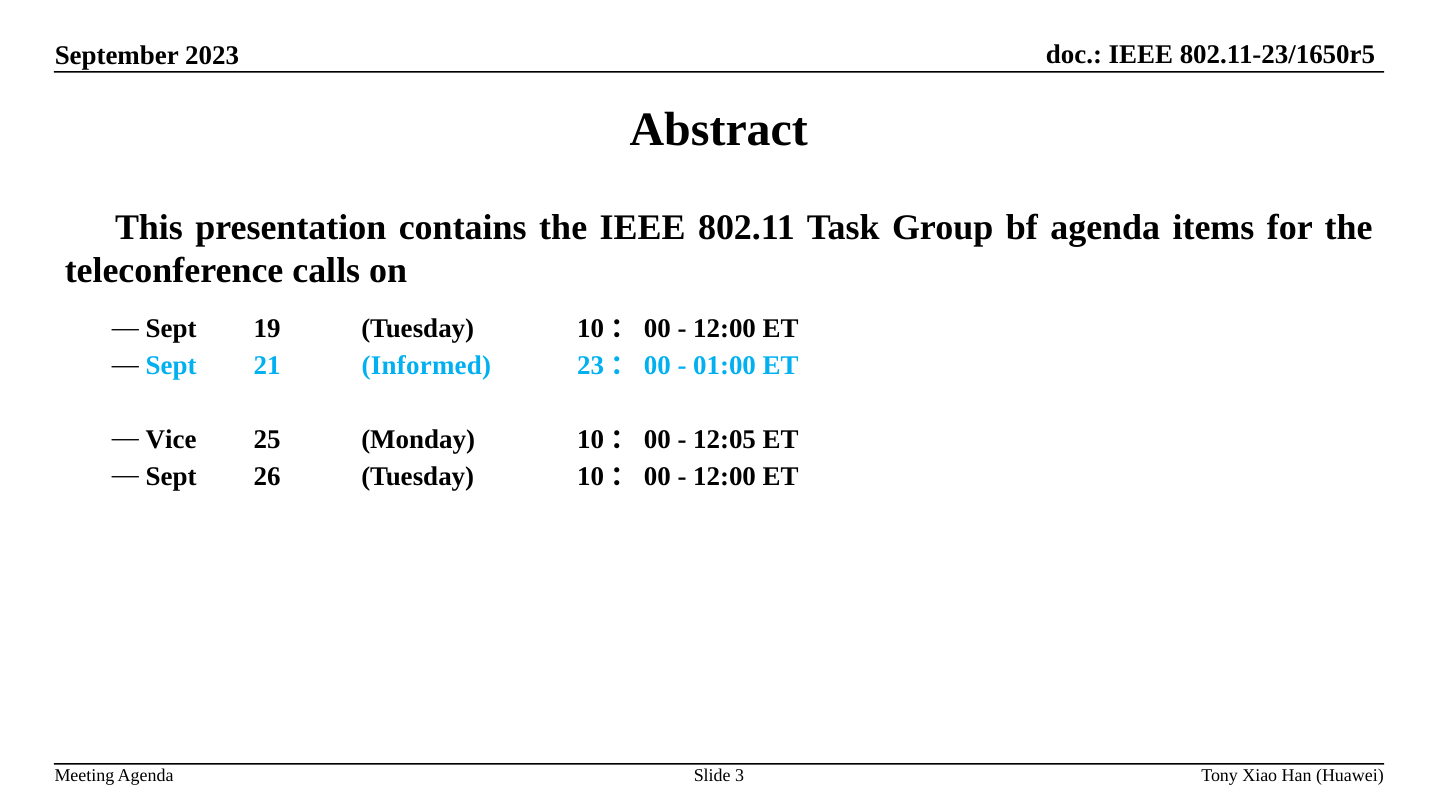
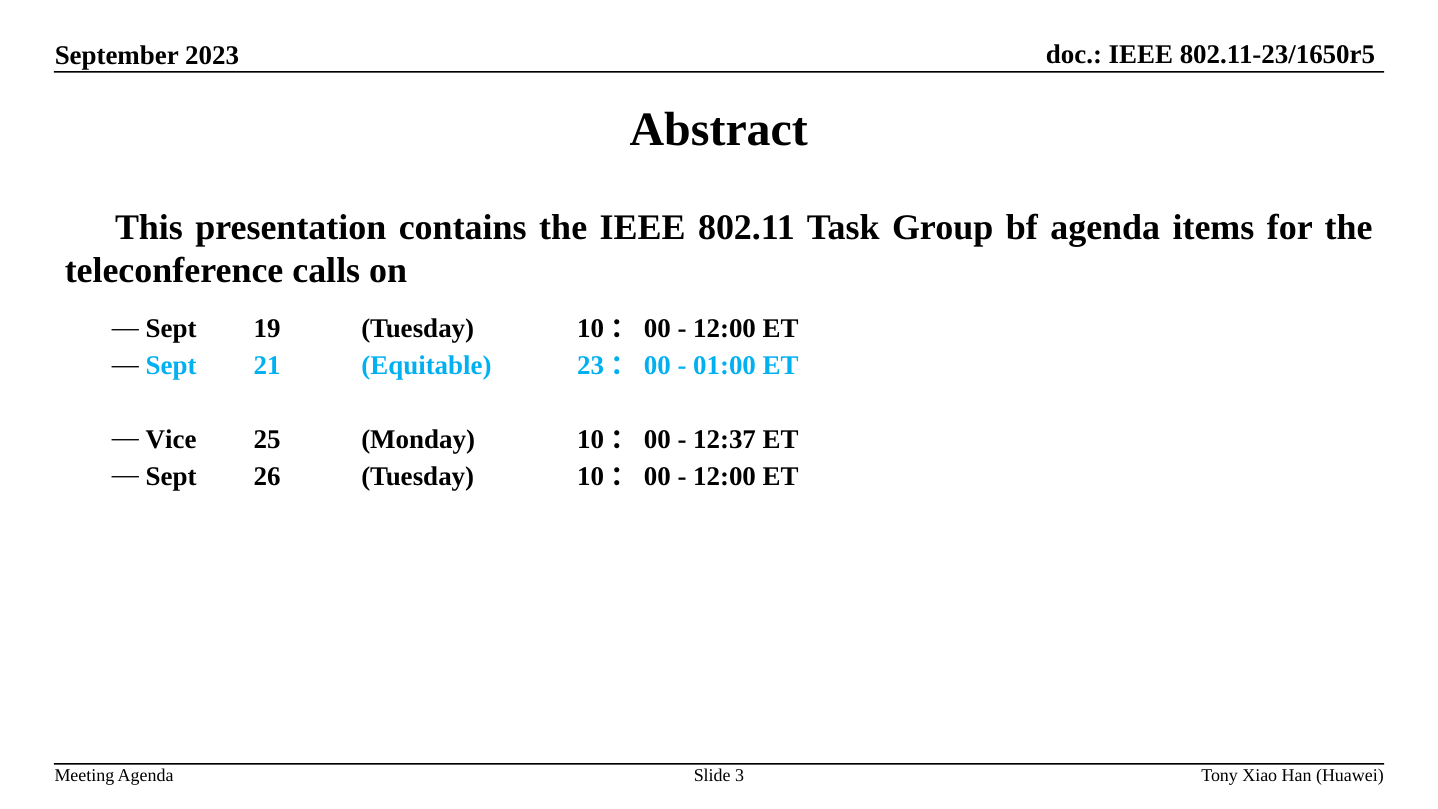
Informed: Informed -> Equitable
12:05: 12:05 -> 12:37
